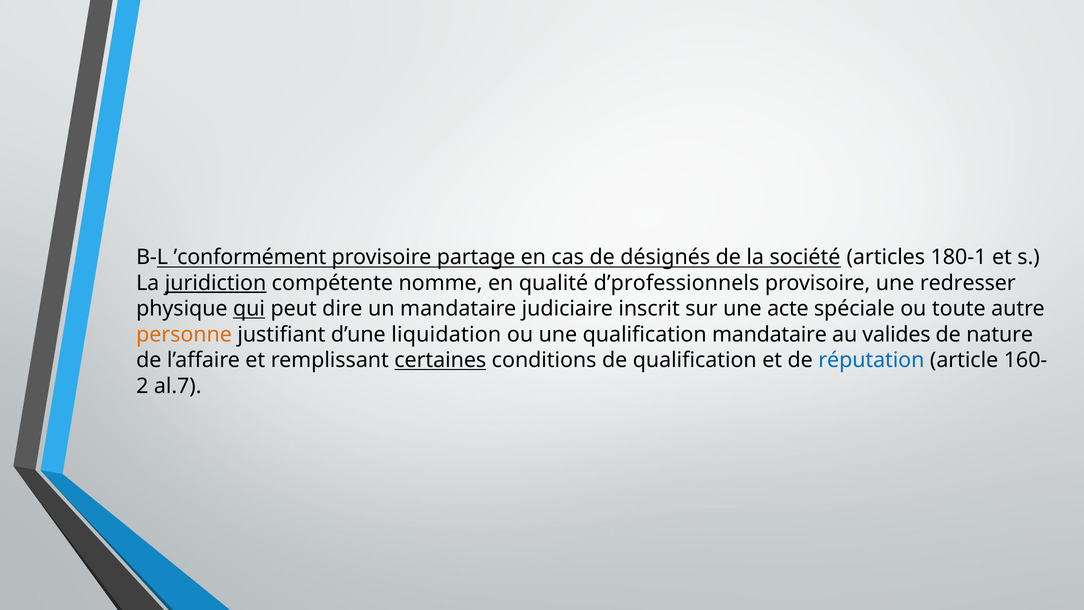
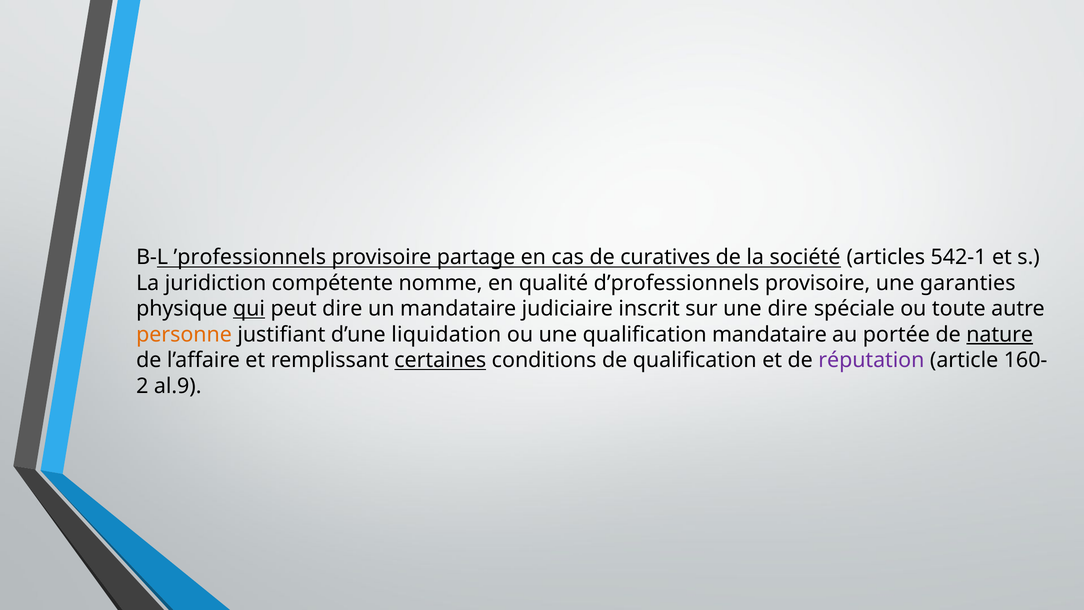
’conformément: ’conformément -> ’professionnels
désignés: désignés -> curatives
180-1: 180-1 -> 542-1
juridiction underline: present -> none
redresser: redresser -> garanties
une acte: acte -> dire
valides: valides -> portée
nature underline: none -> present
réputation colour: blue -> purple
al.7: al.7 -> al.9
